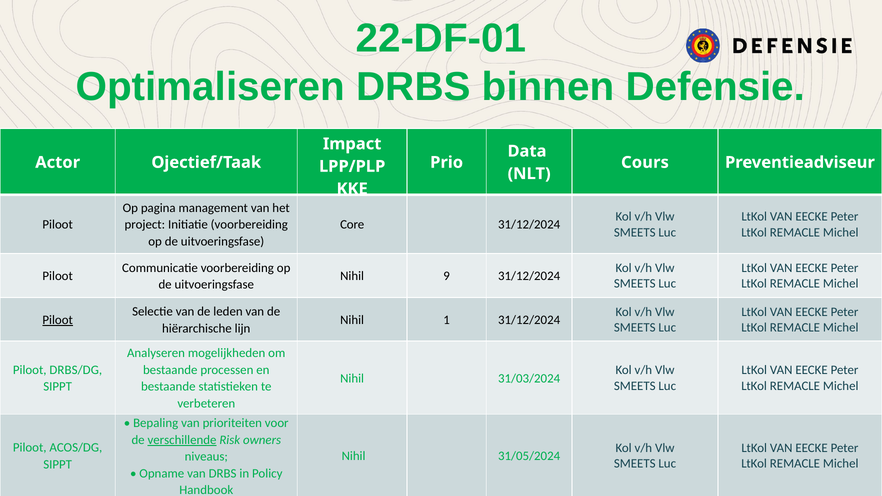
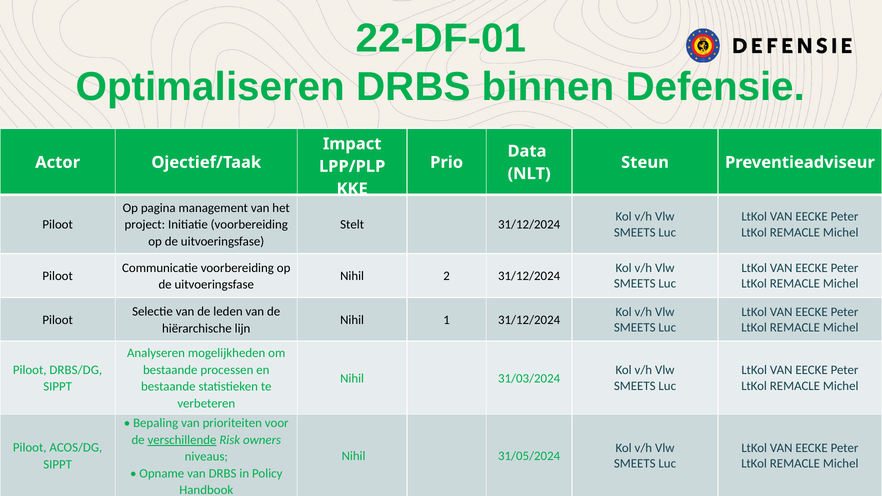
Cours: Cours -> Steun
Core: Core -> Stelt
9: 9 -> 2
Piloot at (58, 320) underline: present -> none
